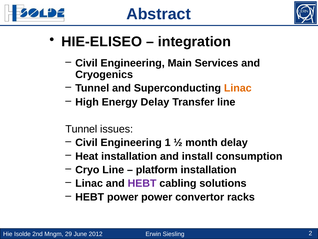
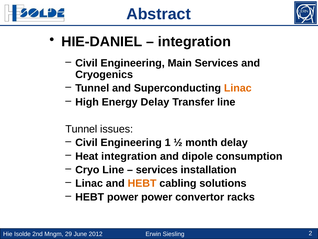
HIE-ELISEO: HIE-ELISEO -> HIE-DANIEL
Heat installation: installation -> integration
install: install -> dipole
platform at (157, 170): platform -> services
HEBT at (142, 183) colour: purple -> orange
